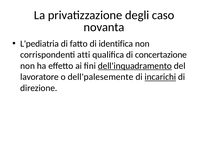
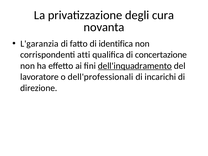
caso: caso -> cura
L'pediatria: L'pediatria -> L'garanzia
dell'palesemente: dell'palesemente -> dell'professionali
incarichi underline: present -> none
